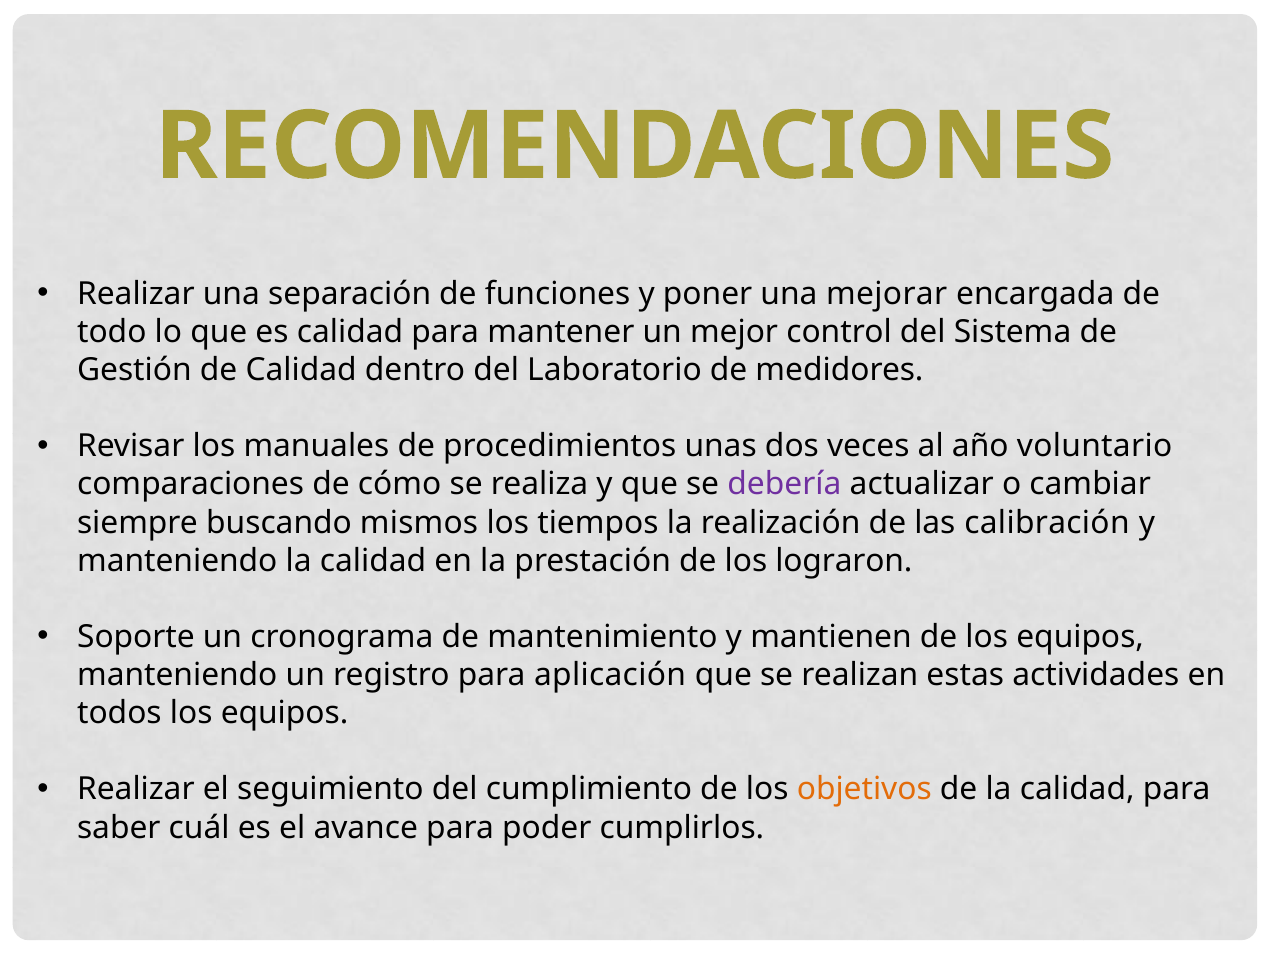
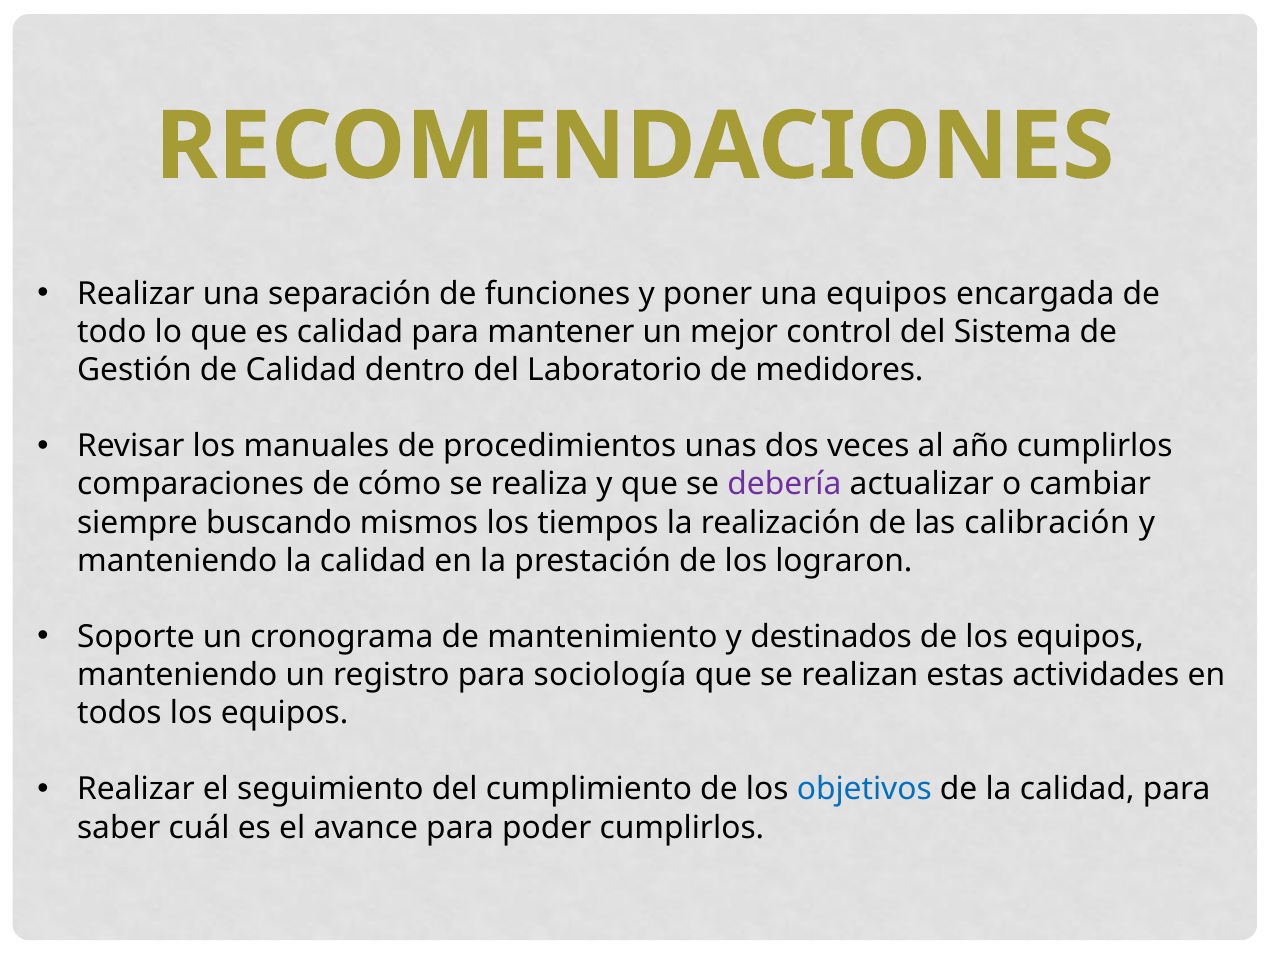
una mejorar: mejorar -> equipos
año voluntario: voluntario -> cumplirlos
mantienen: mantienen -> destinados
aplicación: aplicación -> sociología
objetivos colour: orange -> blue
